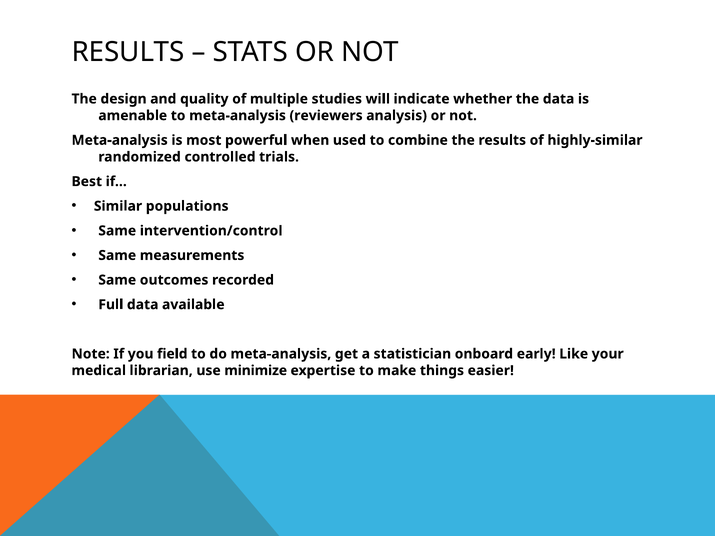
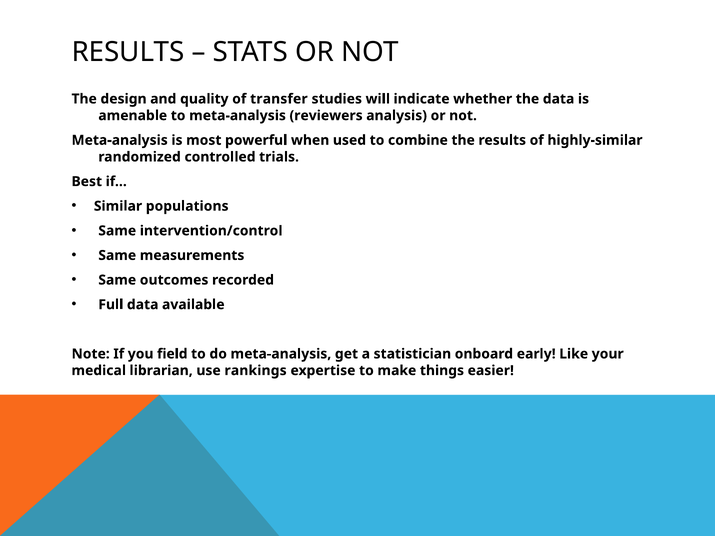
multiple: multiple -> transfer
minimize: minimize -> rankings
